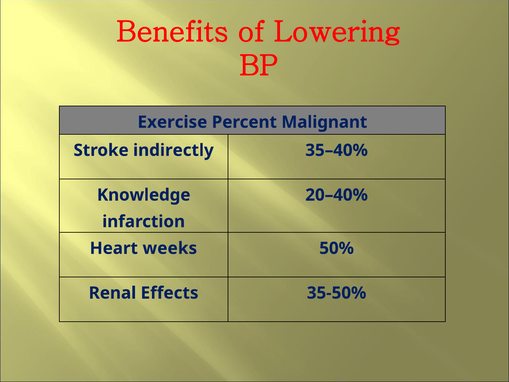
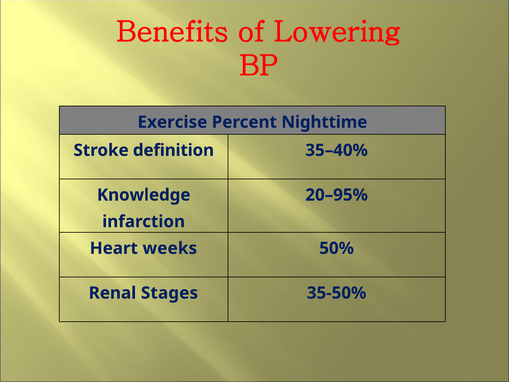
Malignant: Malignant -> Nighttime
indirectly: indirectly -> definition
20–40%: 20–40% -> 20–95%
Effects: Effects -> Stages
